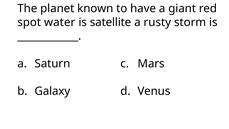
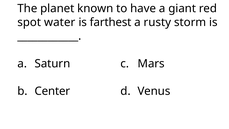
satellite: satellite -> farthest
Galaxy: Galaxy -> Center
